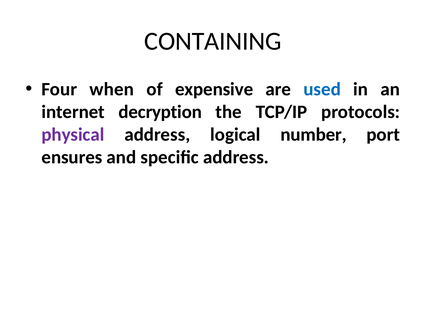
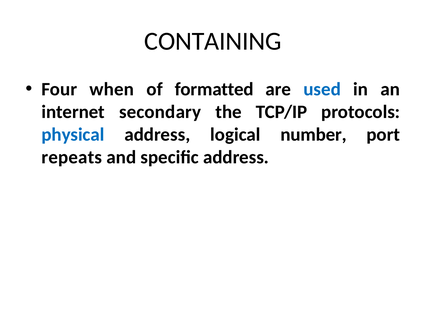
expensive: expensive -> formatted
decryption: decryption -> secondary
physical colour: purple -> blue
ensures: ensures -> repeats
